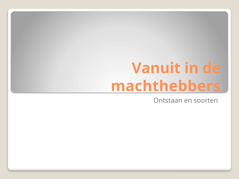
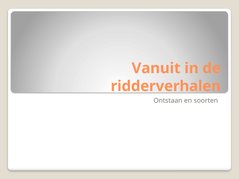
machthebbers: machthebbers -> ridderverhalen
